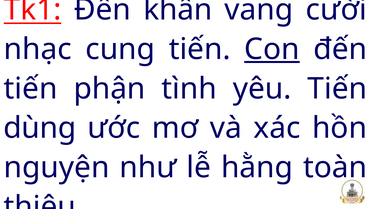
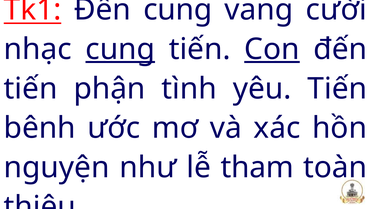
Đền khẩn: khẩn -> cung
cung at (120, 49) underline: none -> present
dùng: dùng -> bênh
hằng: hằng -> tham
